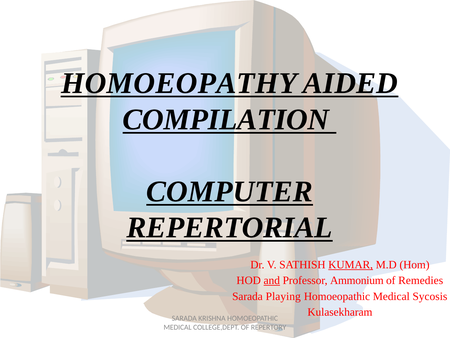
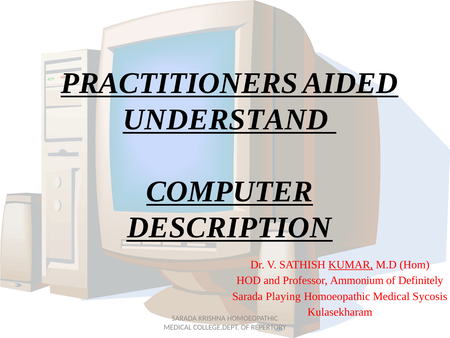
HOMOEOPATHY: HOMOEOPATHY -> PRACTITIONERS
COMPILATION: COMPILATION -> UNDERSTAND
REPERTORIAL: REPERTORIAL -> DESCRIPTION
and underline: present -> none
Remedies: Remedies -> Definitely
